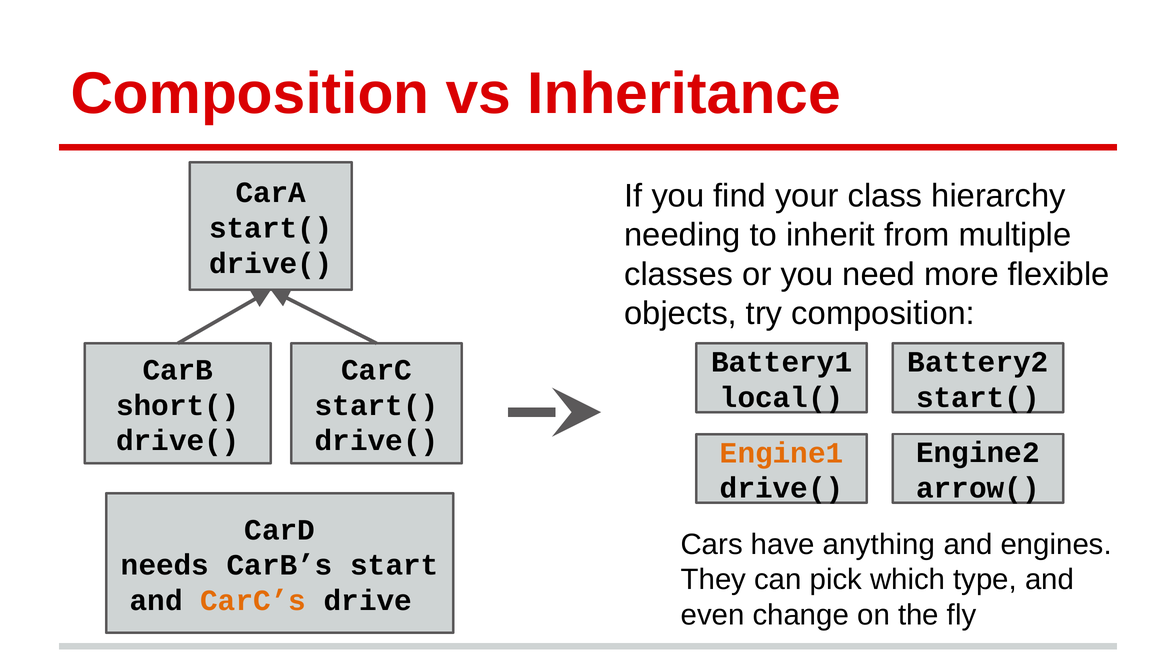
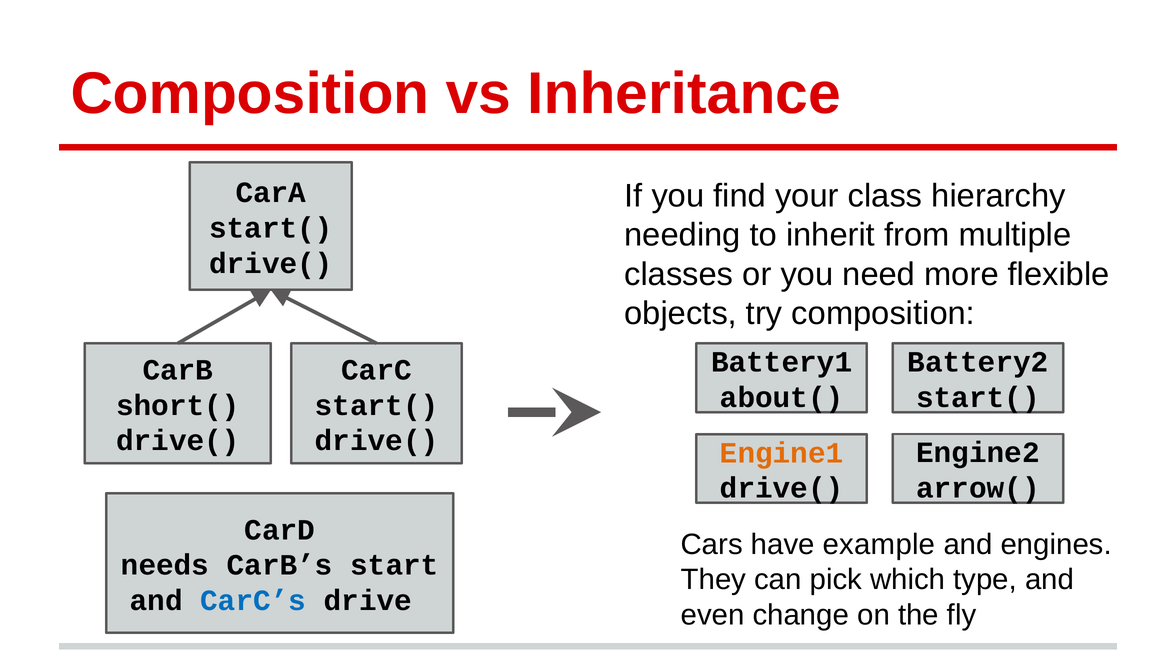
local(: local( -> about(
anything: anything -> example
CarC’s colour: orange -> blue
